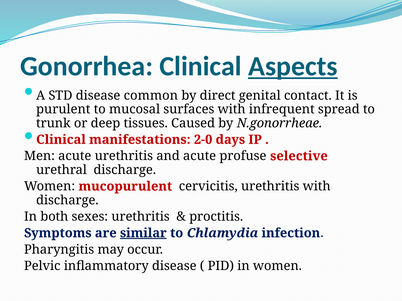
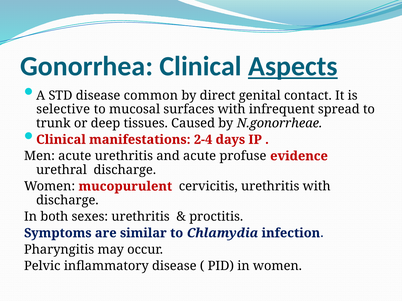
purulent: purulent -> selective
2-0: 2-0 -> 2-4
selective: selective -> evidence
similar underline: present -> none
